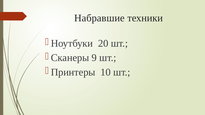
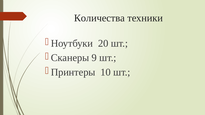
Набравшие: Набравшие -> Количества
